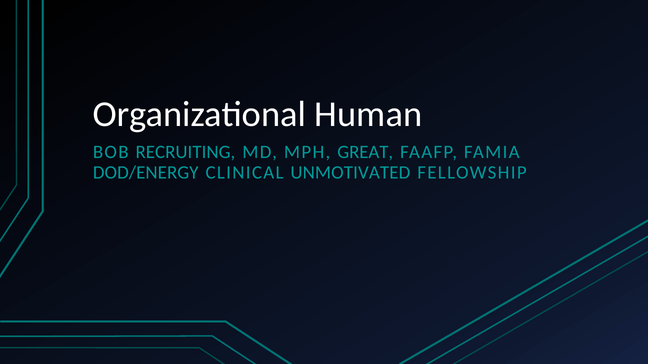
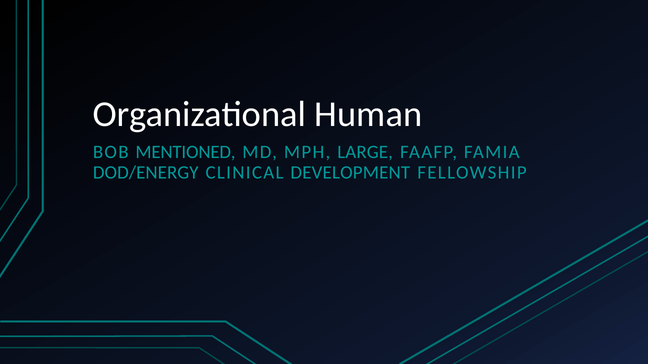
RECRUITING: RECRUITING -> MENTIONED
GREAT: GREAT -> LARGE
UNMOTIVATED: UNMOTIVATED -> DEVELOPMENT
